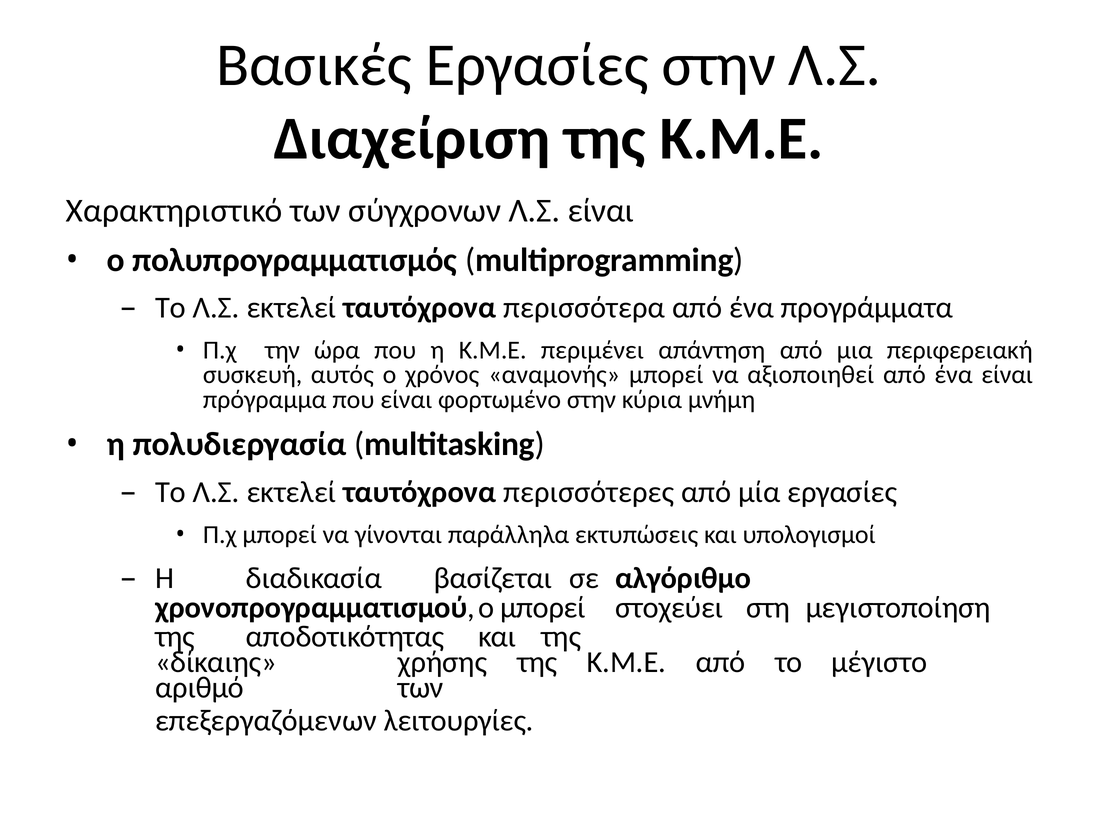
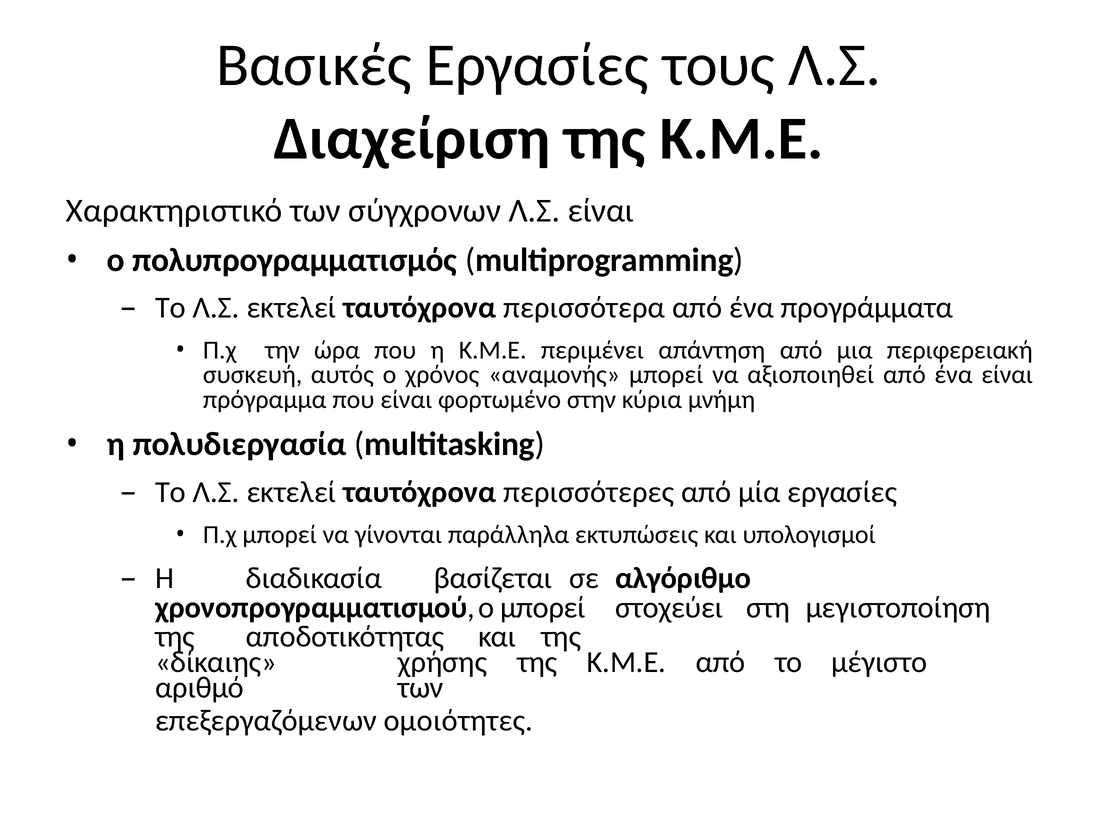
Εργασίες στην: στην -> τους
λειτουργίες: λειτουργίες -> ομοιότητες
